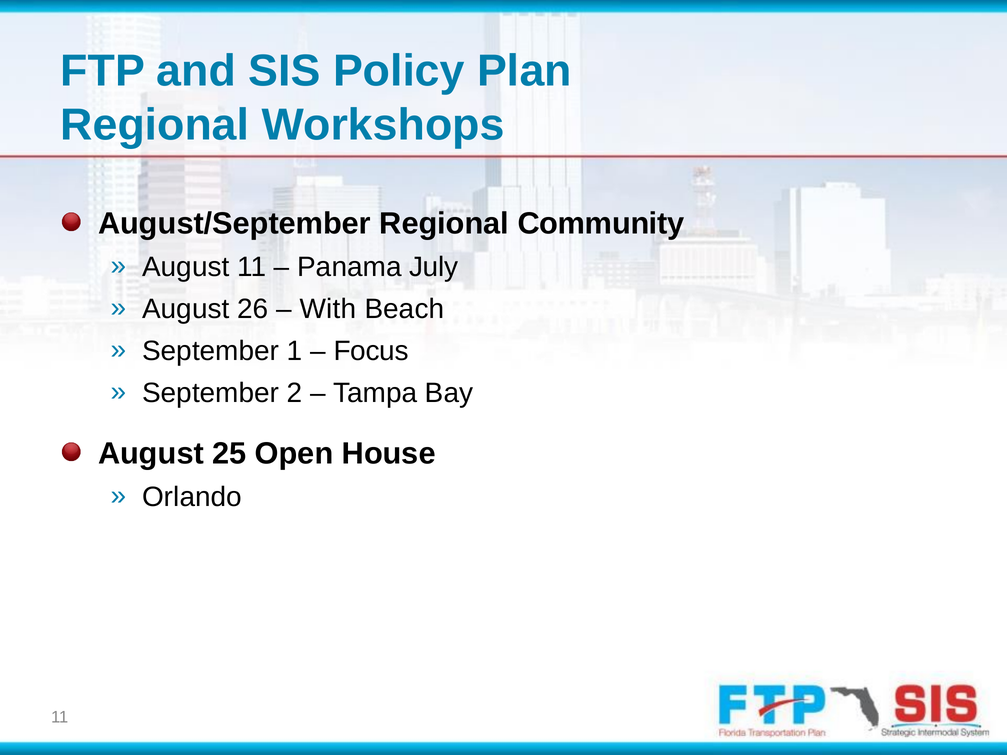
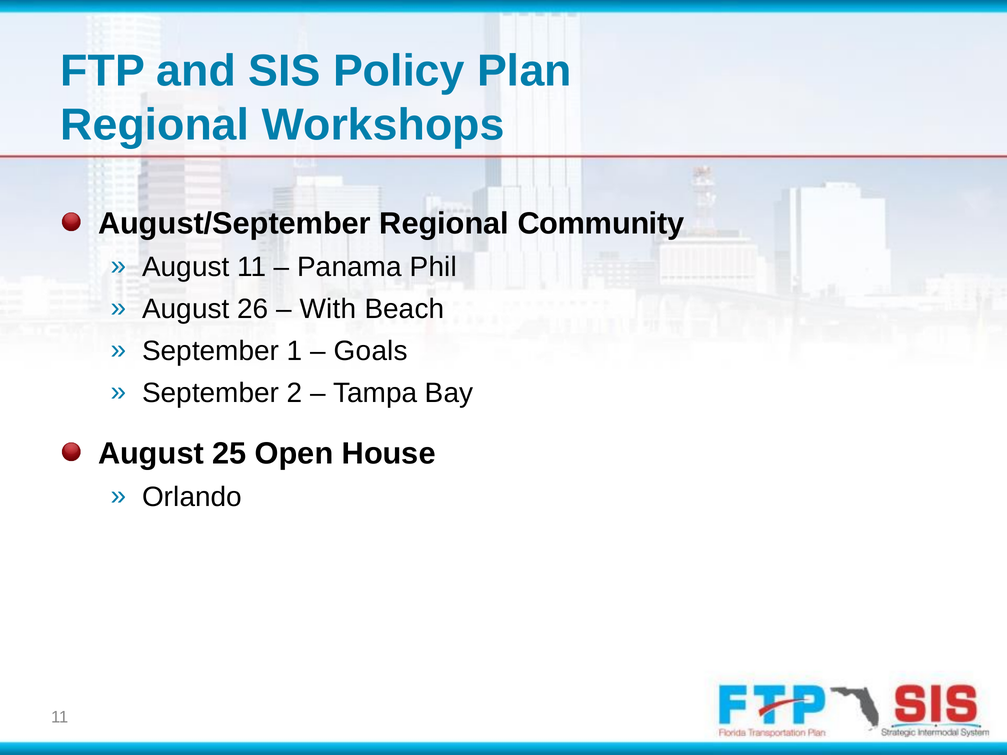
July: July -> Phil
Focus: Focus -> Goals
